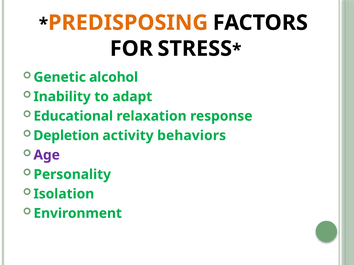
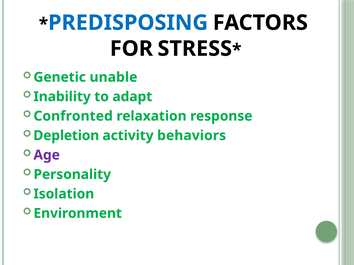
PREDISPOSING colour: orange -> blue
alcohol: alcohol -> unable
Educational: Educational -> Confronted
